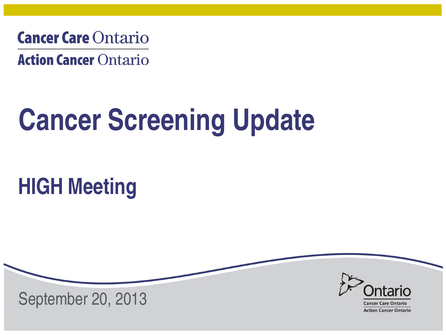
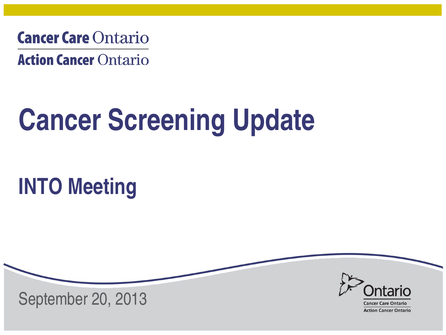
HIGH: HIGH -> INTO
